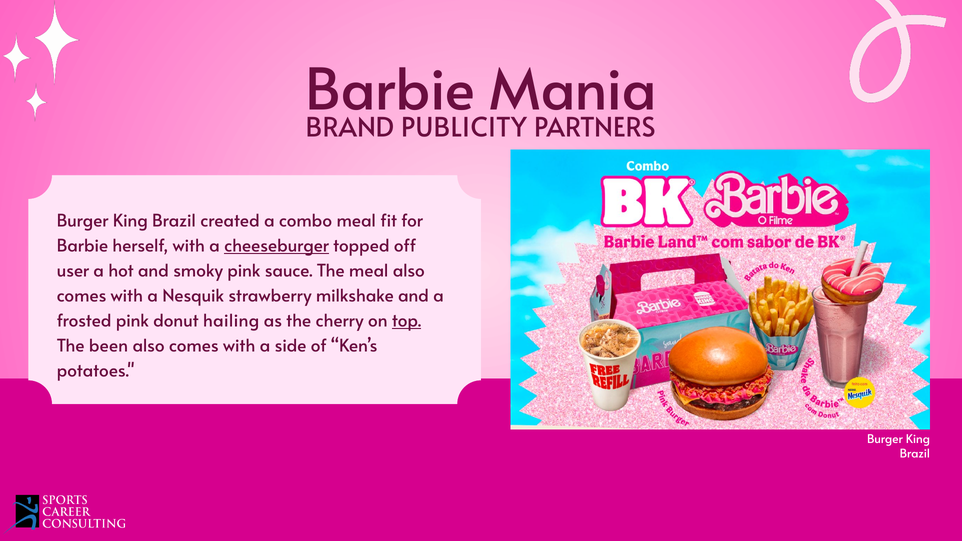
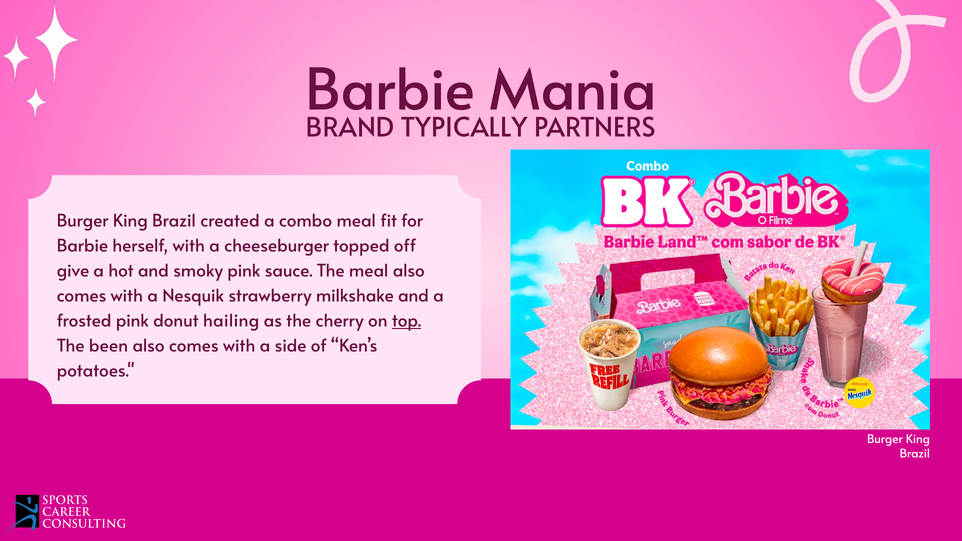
PUBLICITY: PUBLICITY -> TYPICALLY
cheeseburger underline: present -> none
user: user -> give
